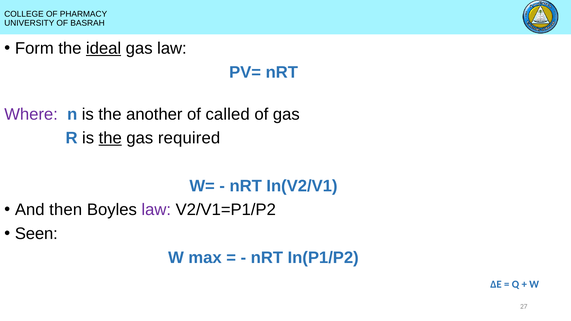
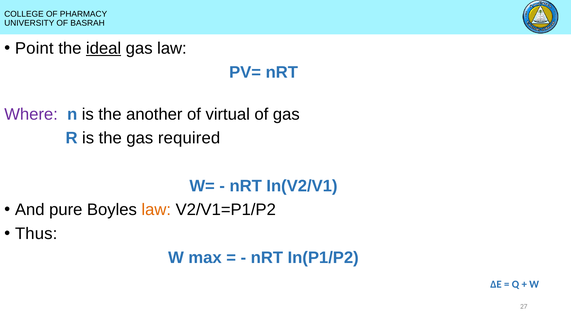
Form: Form -> Point
called: called -> virtual
the at (110, 138) underline: present -> none
then: then -> pure
law at (156, 210) colour: purple -> orange
Seen: Seen -> Thus
